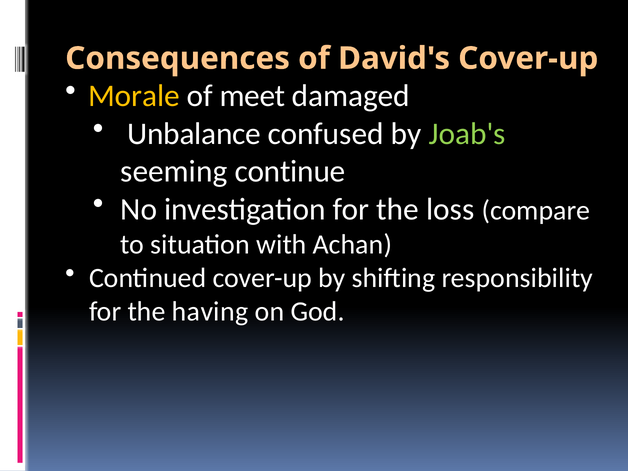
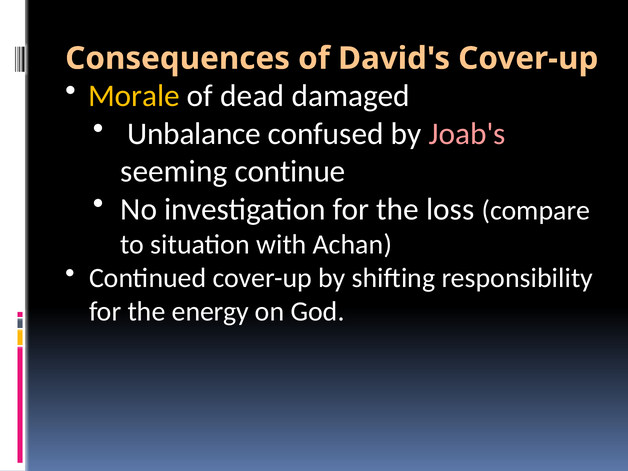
meet: meet -> dead
Joab's colour: light green -> pink
having: having -> energy
